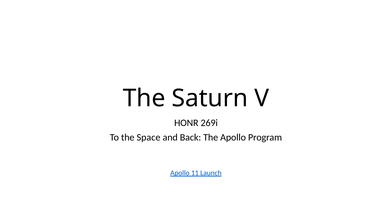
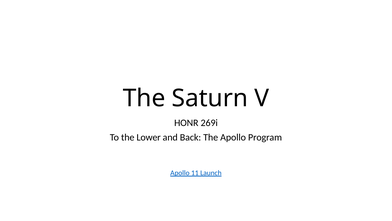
Space: Space -> Lower
